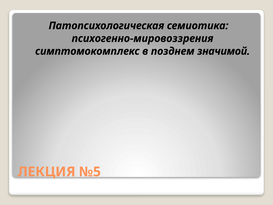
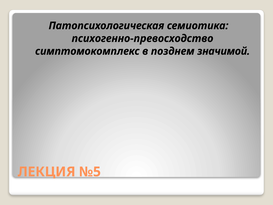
психогенно-мировоззрения: психогенно-мировоззрения -> психогенно-превосходство
